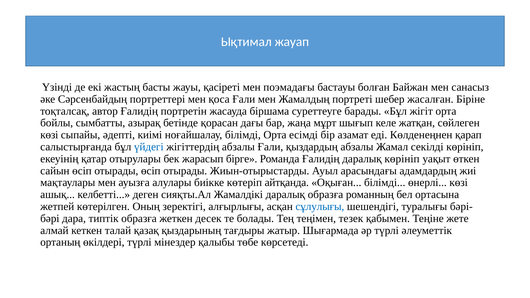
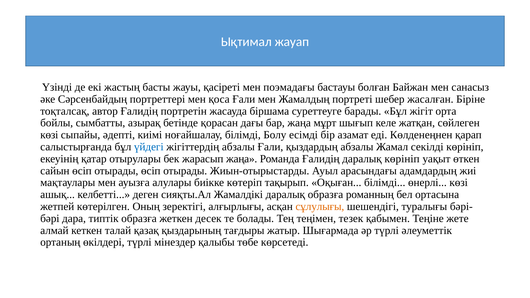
білімді Орта: Орта -> Болу
жарасып бірге: бірге -> жаңа
айтқанда: айтқанда -> тақырып
сұлулығы colour: blue -> orange
